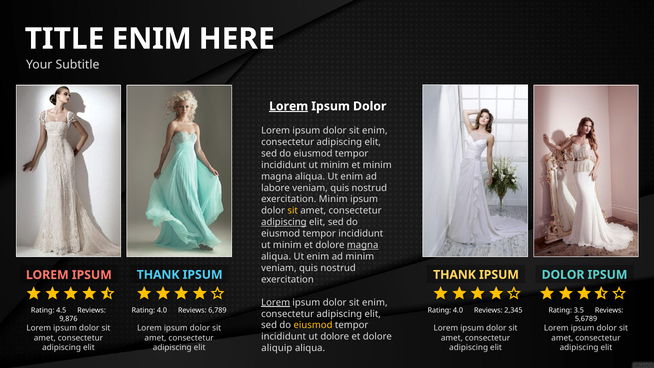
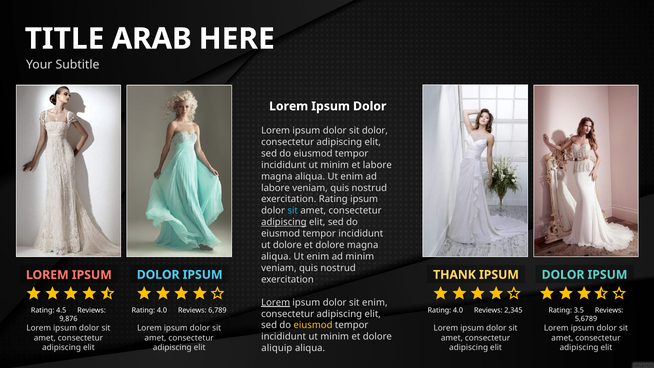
TITLE ENIM: ENIM -> ARAB
Lorem at (289, 106) underline: present -> none
enim at (375, 131): enim -> dolor
et minim: minim -> labore
exercitation Minim: Minim -> Rating
sit at (293, 211) colour: yellow -> light blue
minim at (287, 245): minim -> dolore
magna at (363, 245) underline: present -> none
THANK at (158, 275): THANK -> DOLOR
dolore at (335, 337): dolore -> minim
